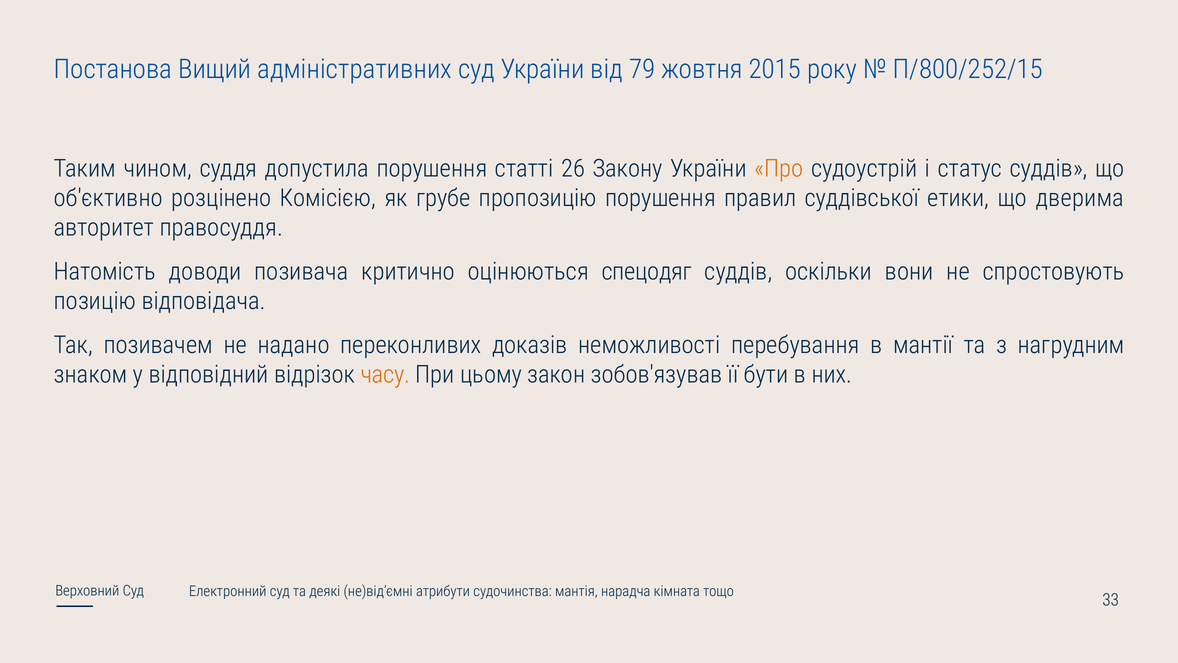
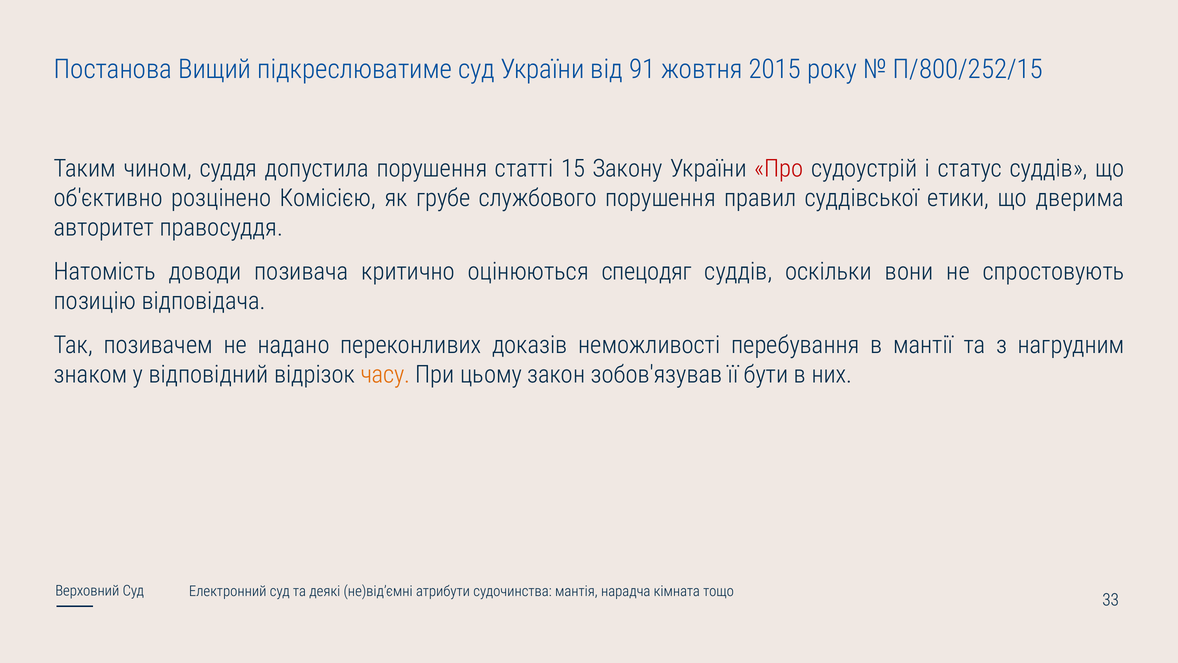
адміністративних: адміністративних -> підкреслюватиме
79: 79 -> 91
26: 26 -> 15
Про colour: orange -> red
пропозицію: пропозицію -> службового
